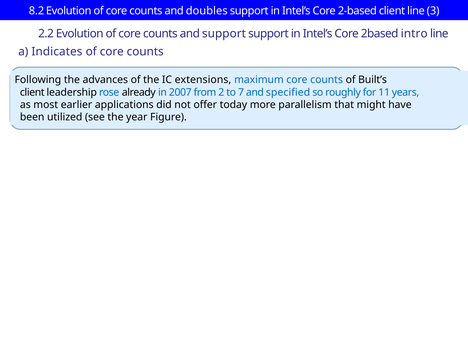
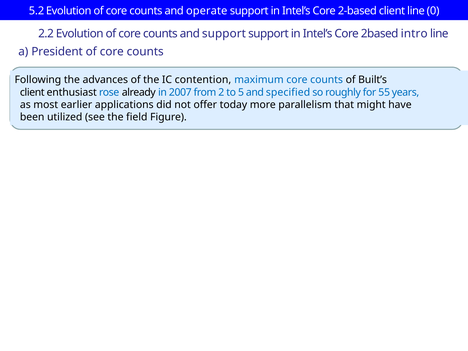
8.2: 8.2 -> 5.2
doubles: doubles -> operate
3: 3 -> 0
Indicates: Indicates -> President
extensions: extensions -> contention
leadership: leadership -> enthusiast
7: 7 -> 5
11: 11 -> 55
year: year -> field
